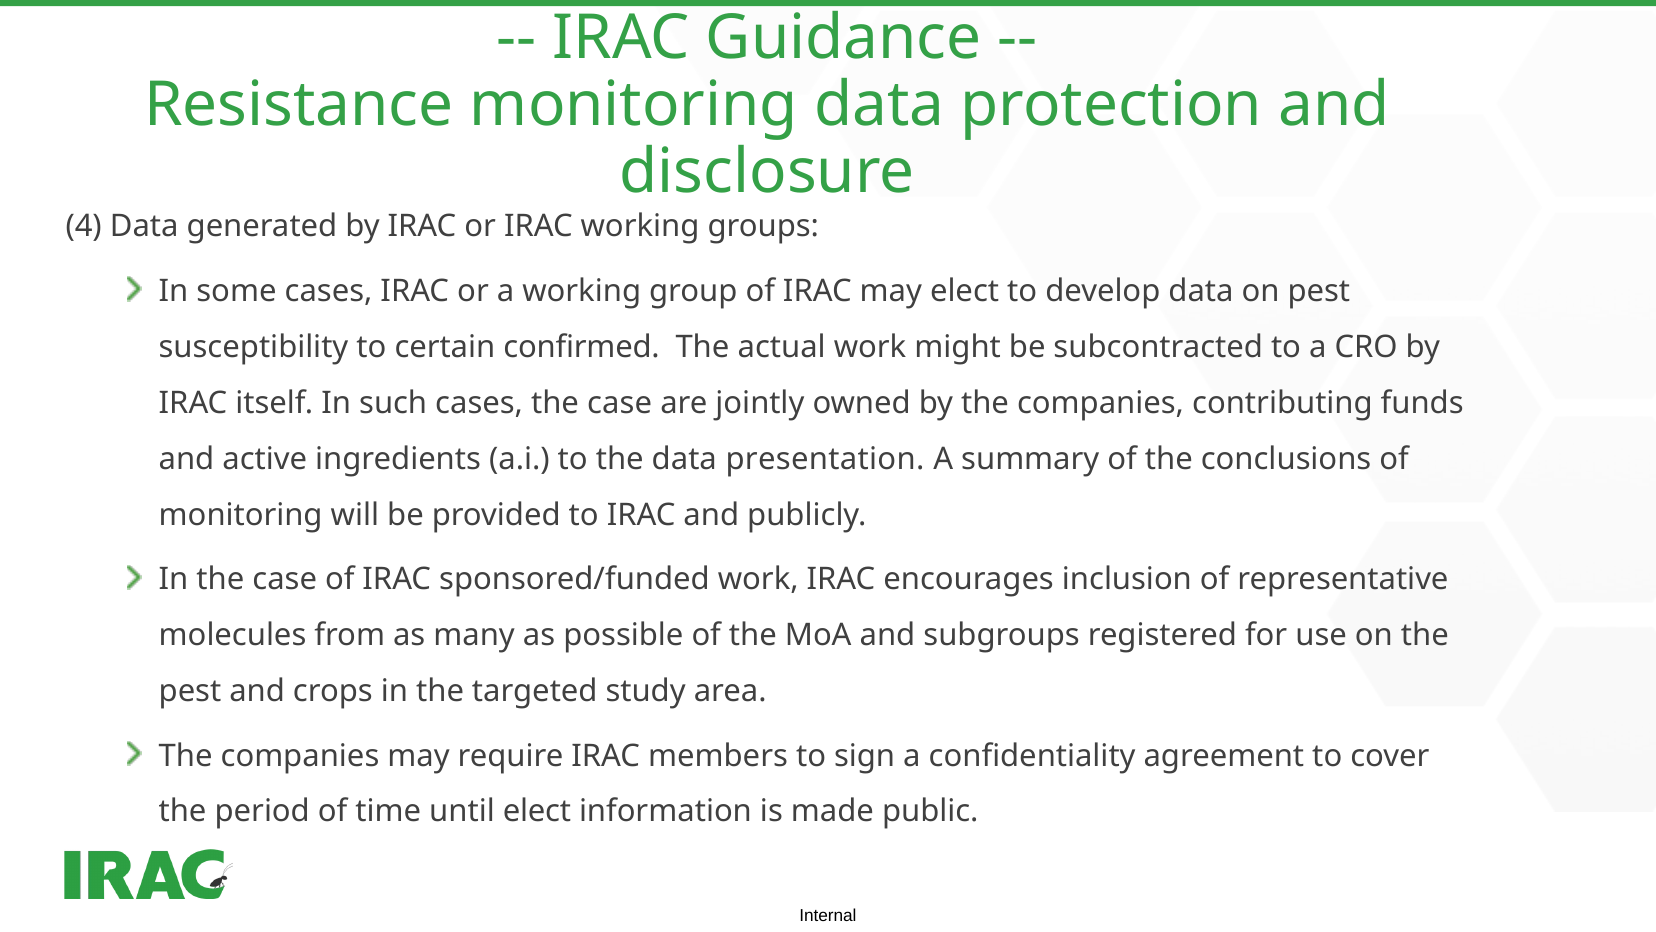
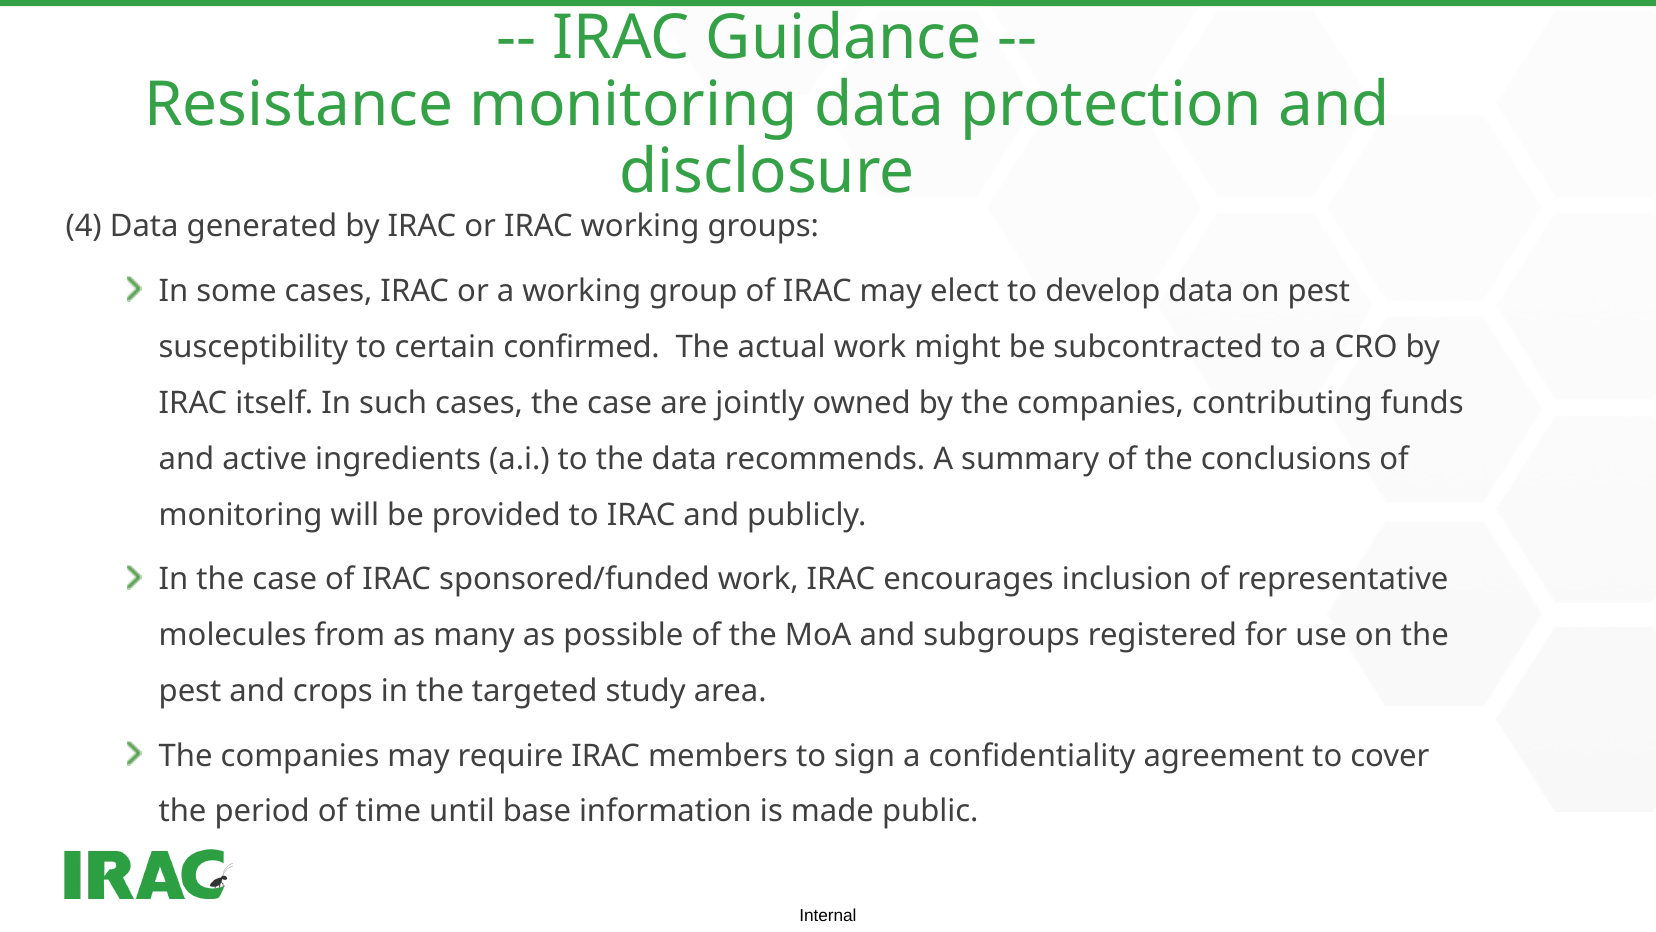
presentation: presentation -> recommends
until elect: elect -> base
